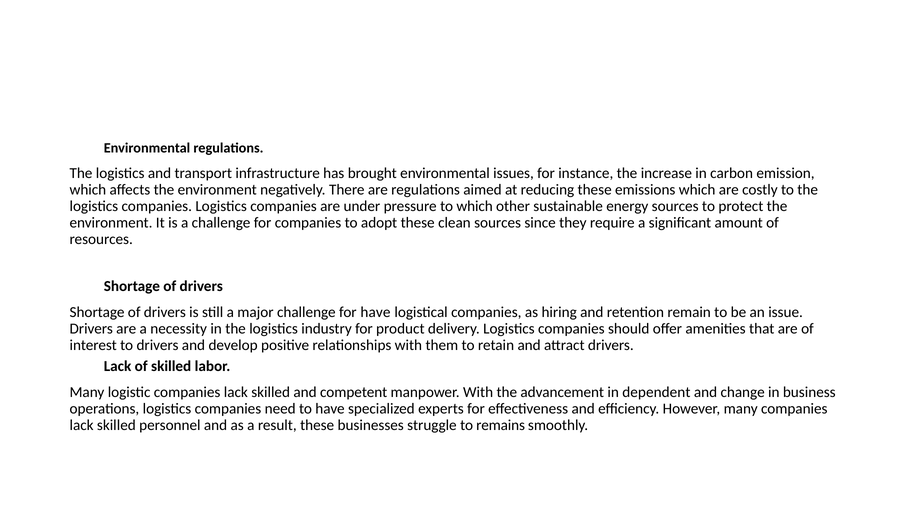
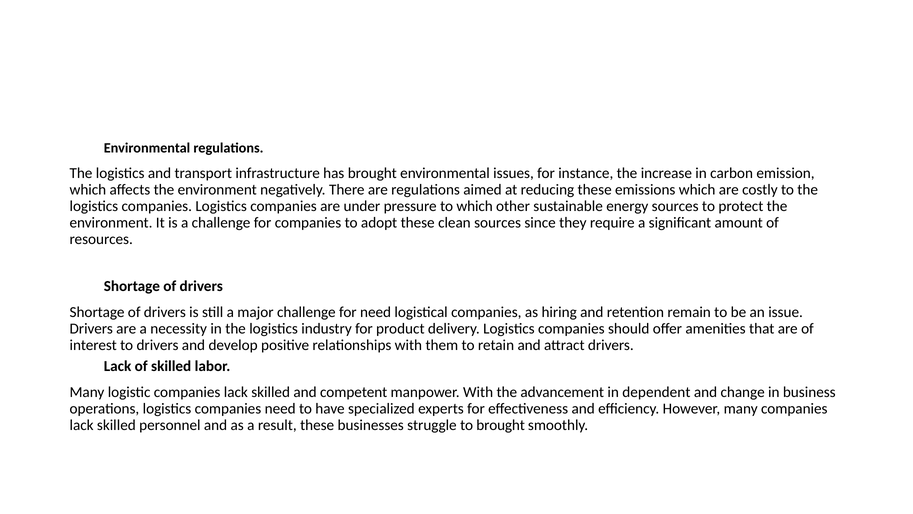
for have: have -> need
to remains: remains -> brought
